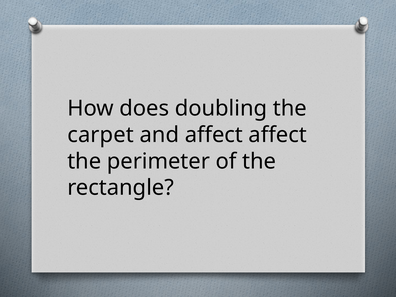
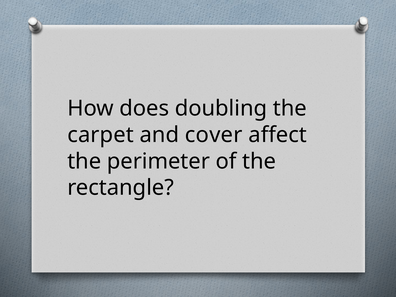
and affect: affect -> cover
